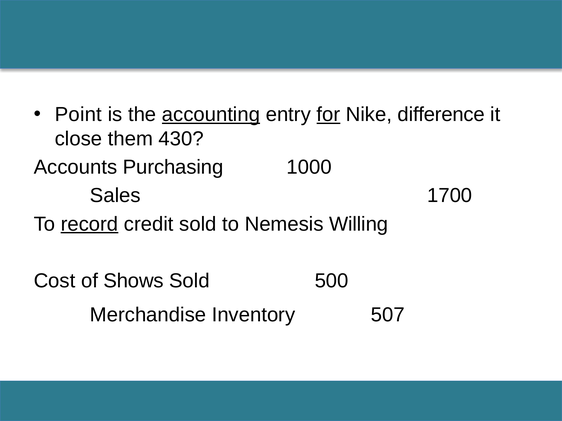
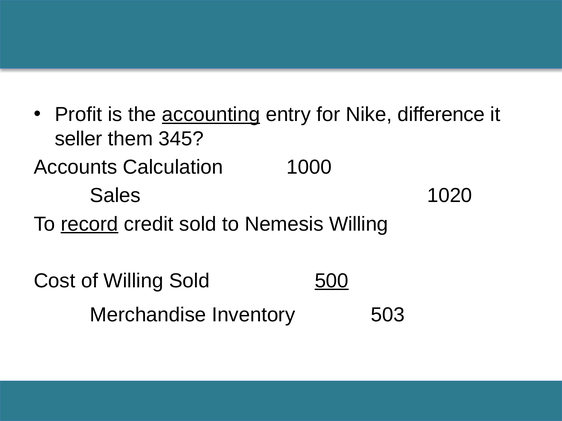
Point: Point -> Profit
for underline: present -> none
close: close -> seller
430: 430 -> 345
Purchasing: Purchasing -> Calculation
1700: 1700 -> 1020
of Shows: Shows -> Willing
500 underline: none -> present
507: 507 -> 503
